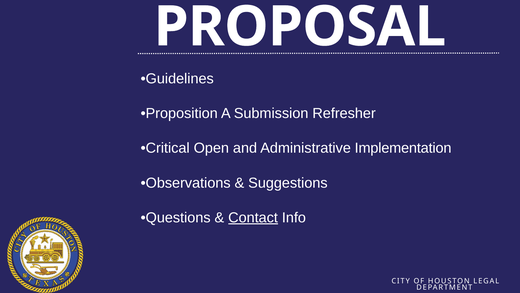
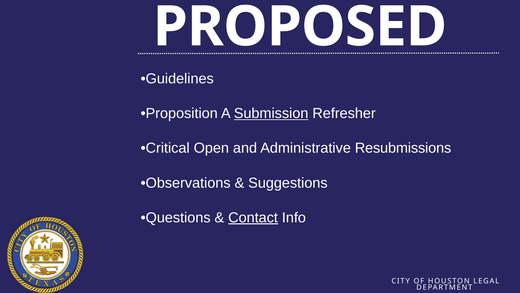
PROPOSAL: PROPOSAL -> PROPOSED
Submission underline: none -> present
Implementation: Implementation -> Resubmissions
